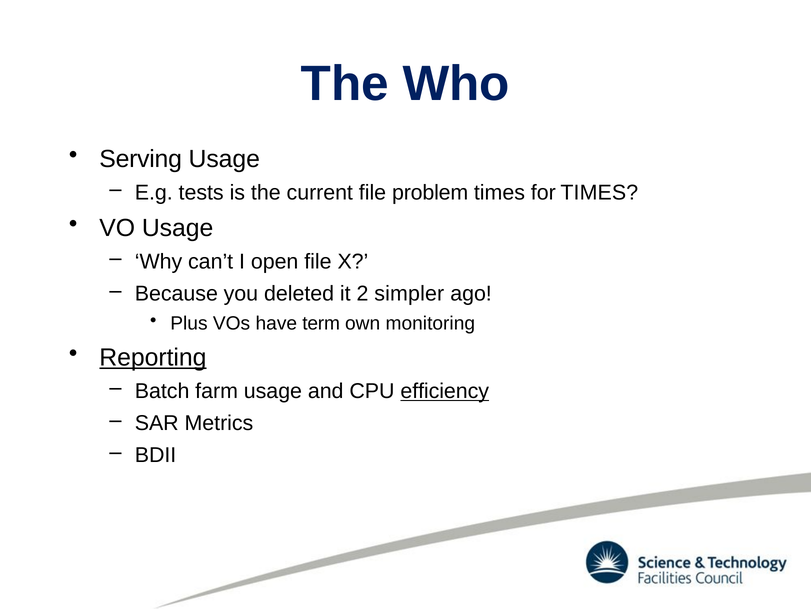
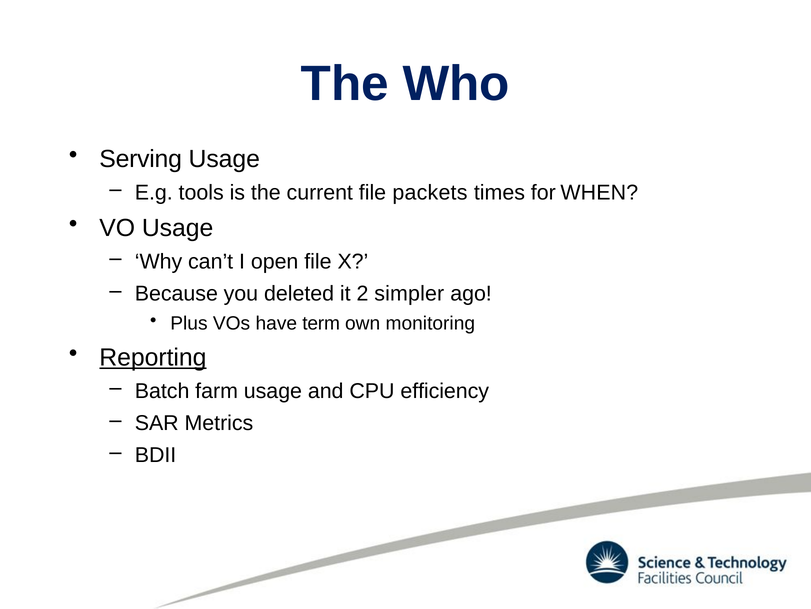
tests: tests -> tools
problem: problem -> packets
for TIMES: TIMES -> WHEN
efficiency underline: present -> none
